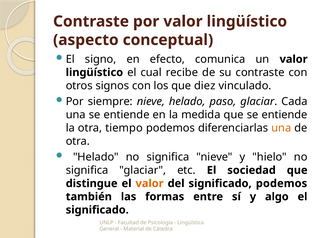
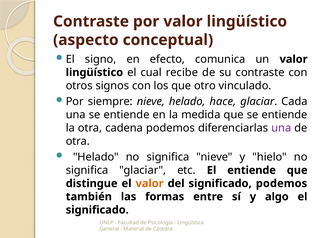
diez: diez -> otro
paso: paso -> hace
tiempo: tiempo -> cadena
una at (281, 128) colour: orange -> purple
El sociedad: sociedad -> entiende
